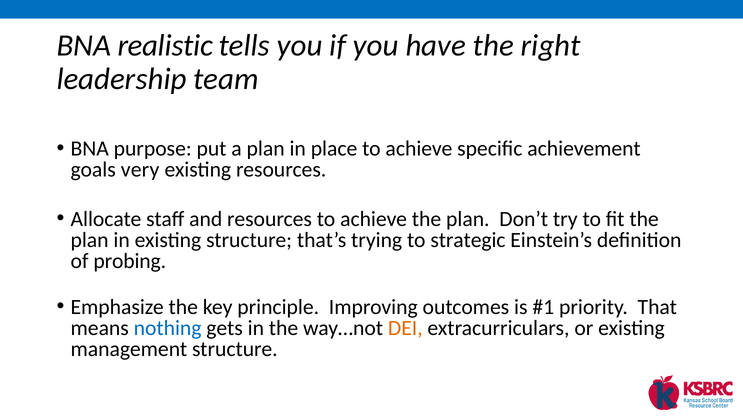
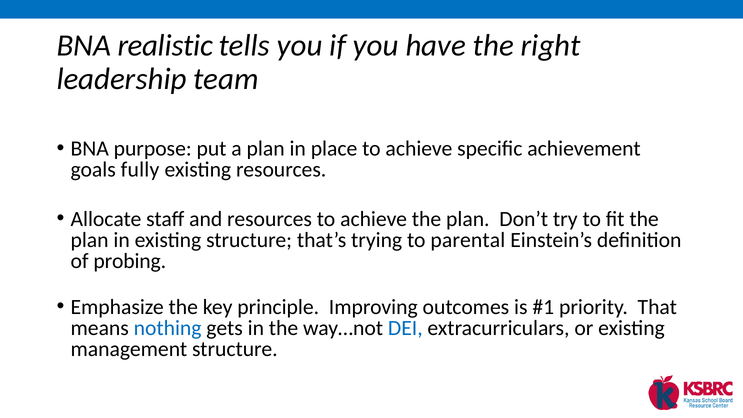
very: very -> fully
strategic: strategic -> parental
DEI colour: orange -> blue
